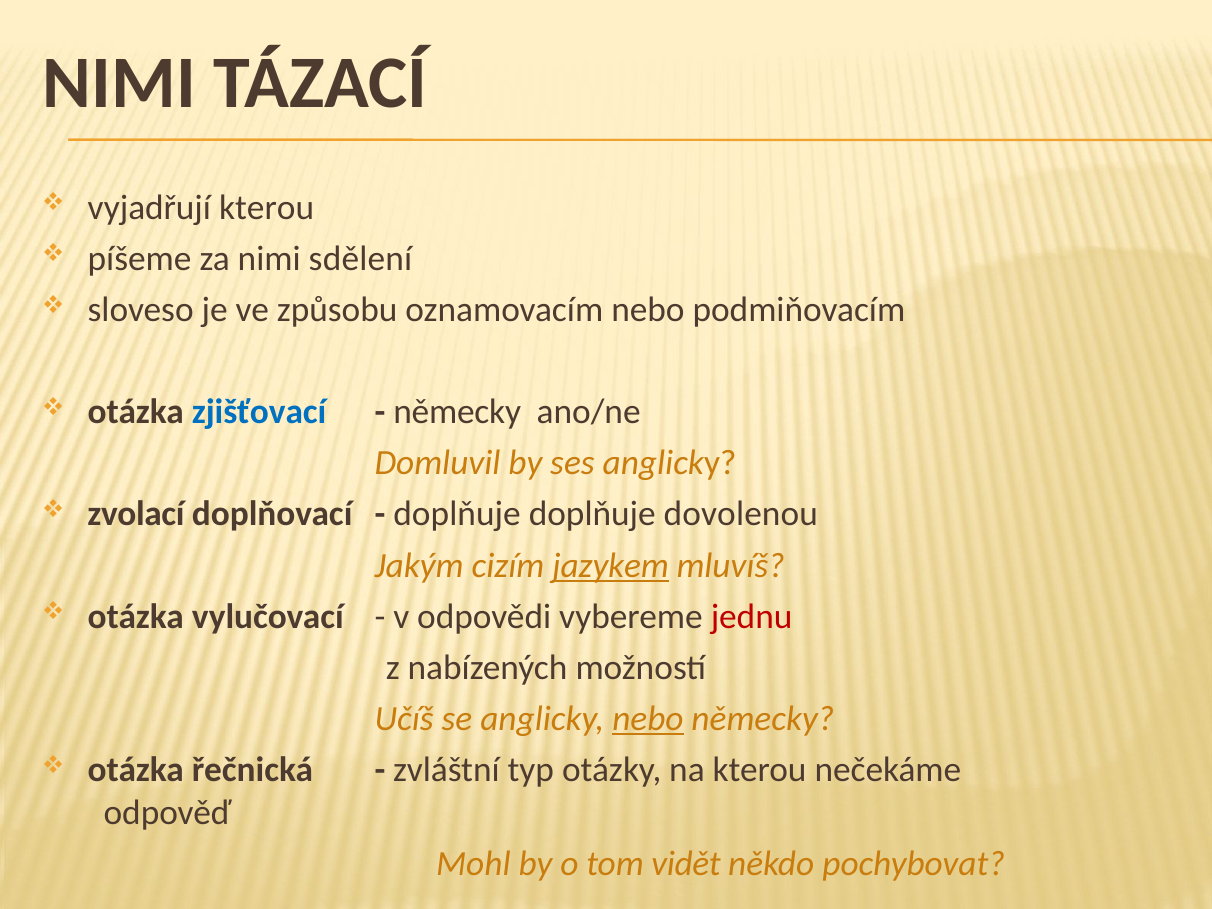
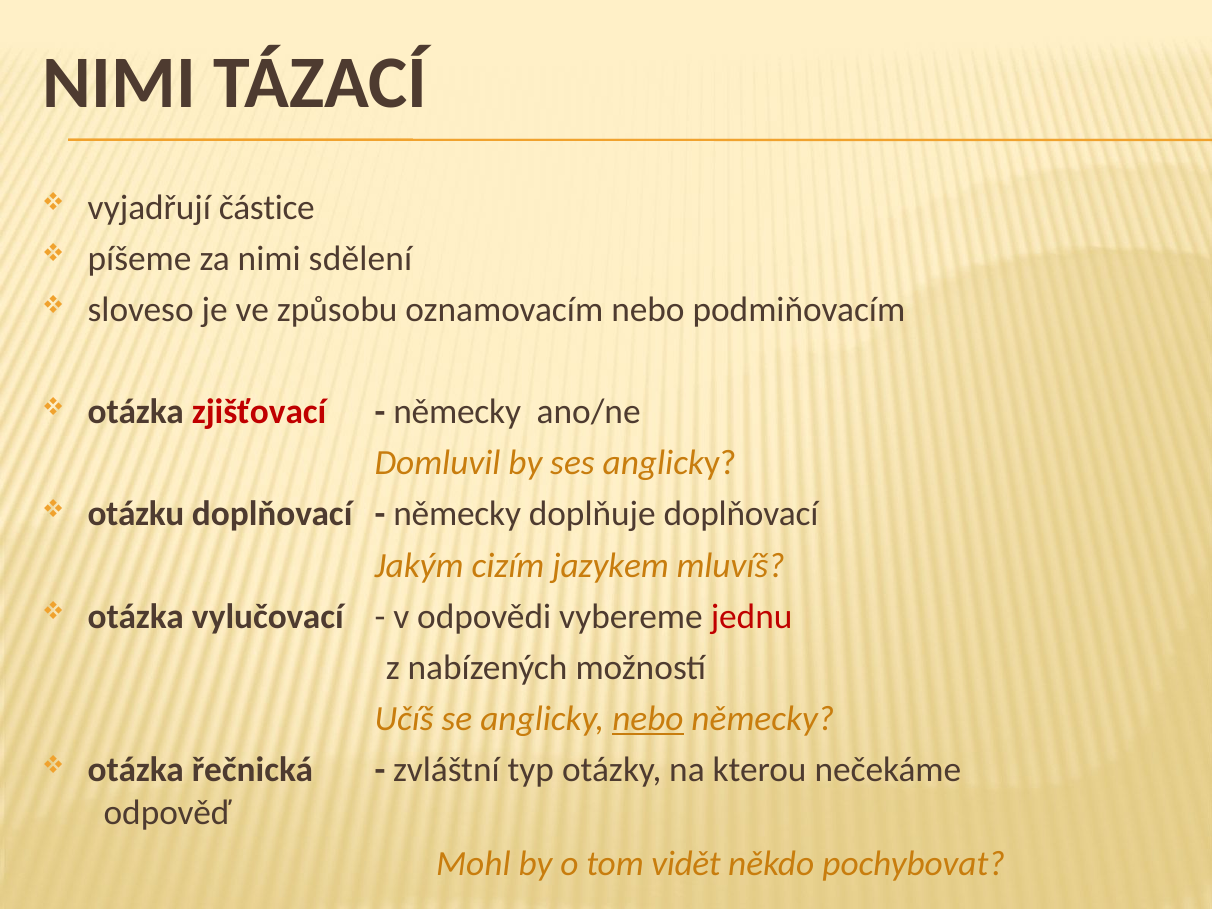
vyjadřují kterou: kterou -> částice
zjišťovací colour: blue -> red
zvolací: zvolací -> otázku
doplňuje at (457, 514): doplňuje -> německy
doplňuje dovolenou: dovolenou -> doplňovací
jazykem underline: present -> none
